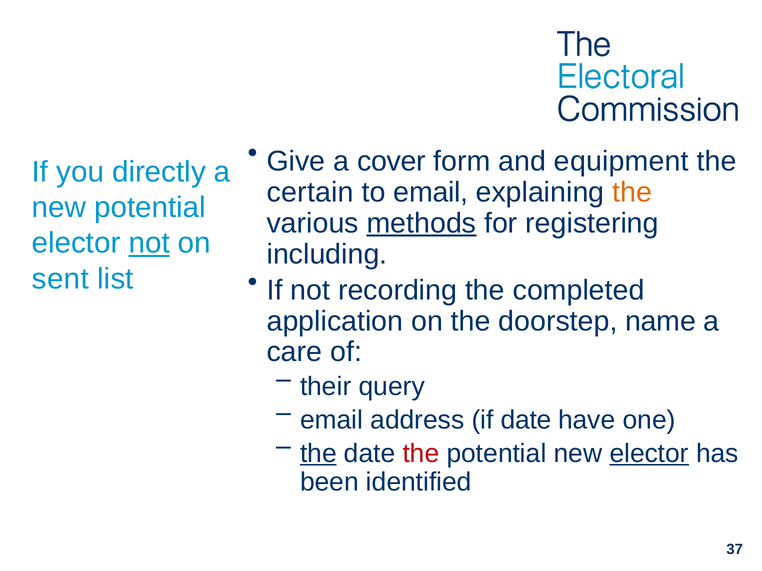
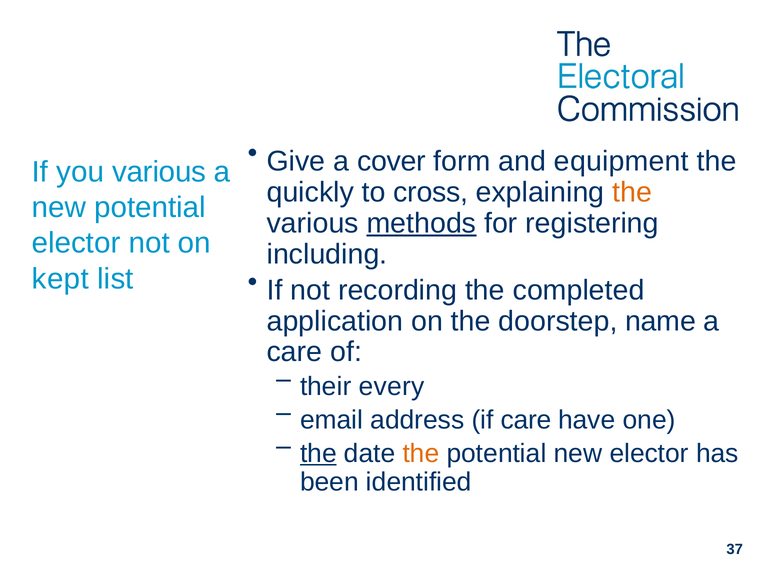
you directly: directly -> various
certain: certain -> quickly
to email: email -> cross
not at (149, 243) underline: present -> none
sent: sent -> kept
query: query -> every
if date: date -> care
the at (421, 454) colour: red -> orange
elector at (649, 454) underline: present -> none
